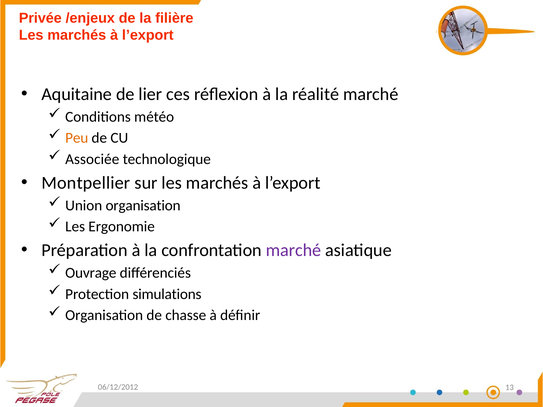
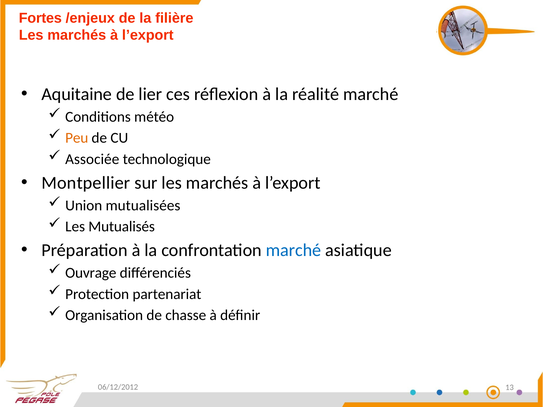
Privée: Privée -> Fortes
Union organisation: organisation -> mutualisées
Ergonomie: Ergonomie -> Mutualisés
marché at (293, 250) colour: purple -> blue
simulations: simulations -> partenariat
